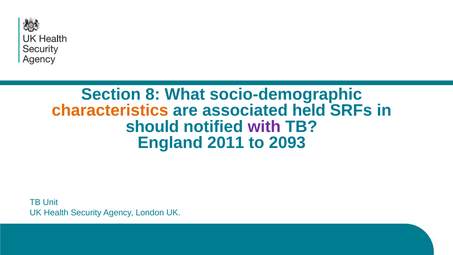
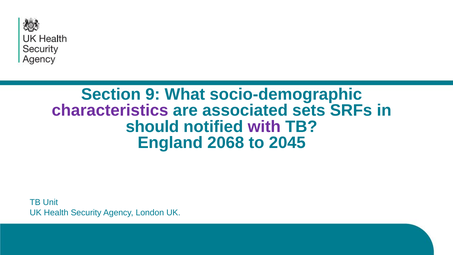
8: 8 -> 9
characteristics colour: orange -> purple
held: held -> sets
2011: 2011 -> 2068
2093: 2093 -> 2045
